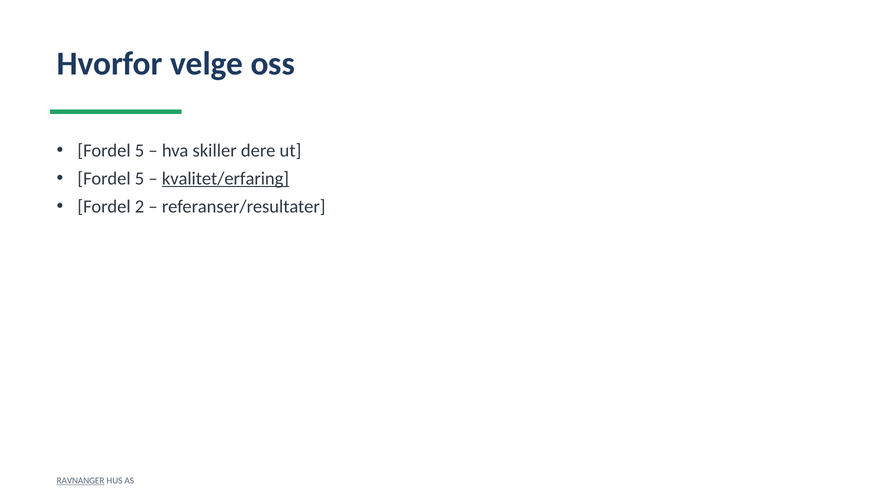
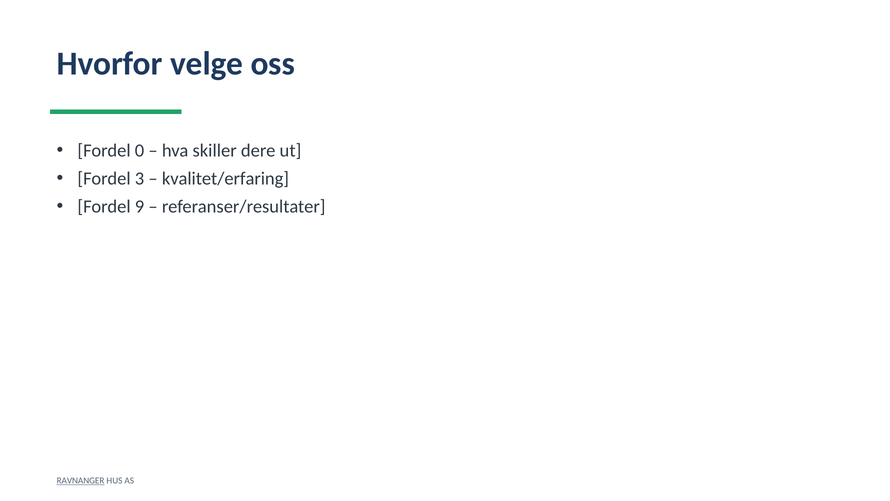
5 at (140, 151): 5 -> 0
5 at (140, 179): 5 -> 3
kvalitet/erfaring underline: present -> none
2: 2 -> 9
